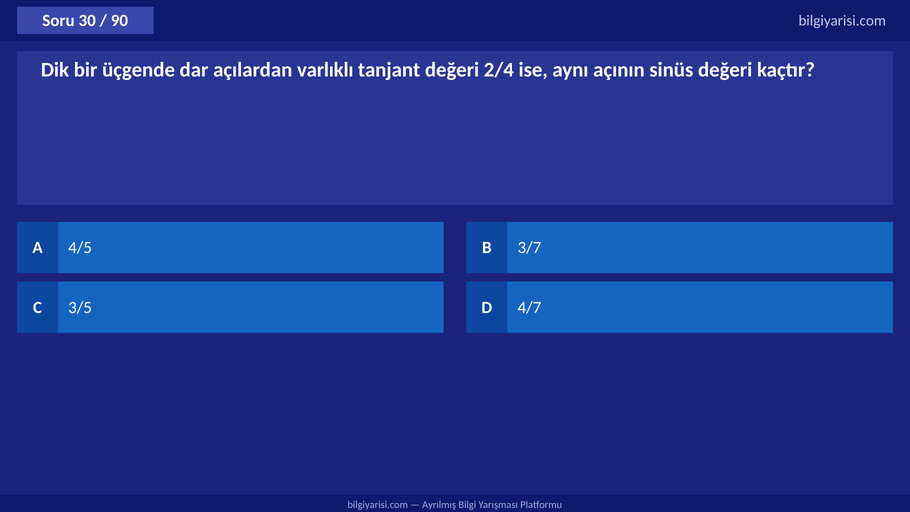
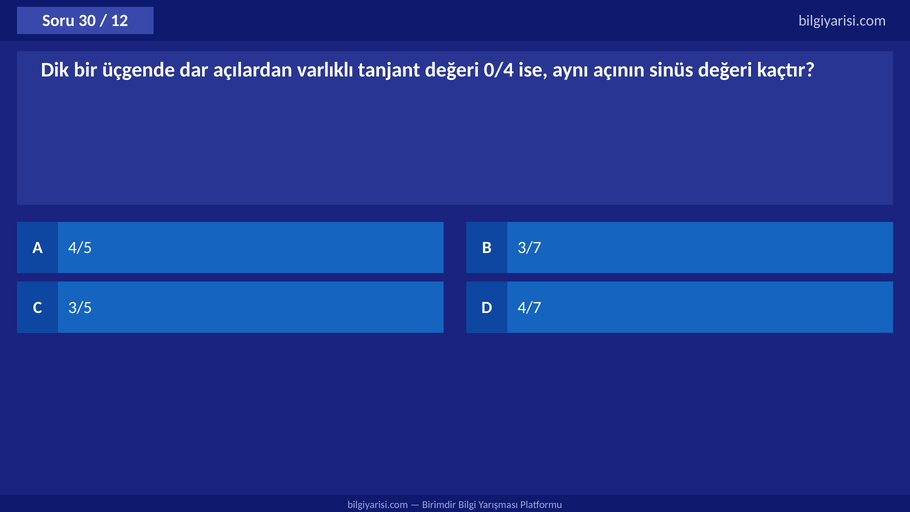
90: 90 -> 12
2/4: 2/4 -> 0/4
Ayrılmış: Ayrılmış -> Birimdir
